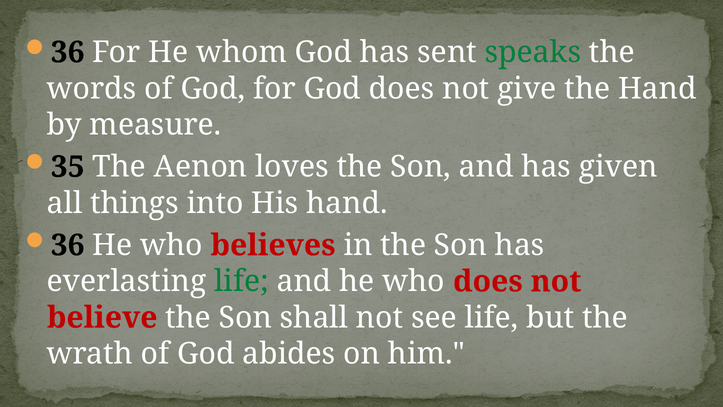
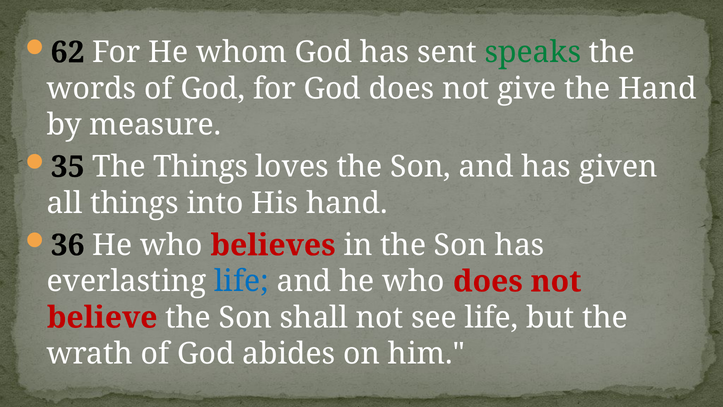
36 at (68, 52): 36 -> 62
The Aenon: Aenon -> Things
life at (241, 281) colour: green -> blue
